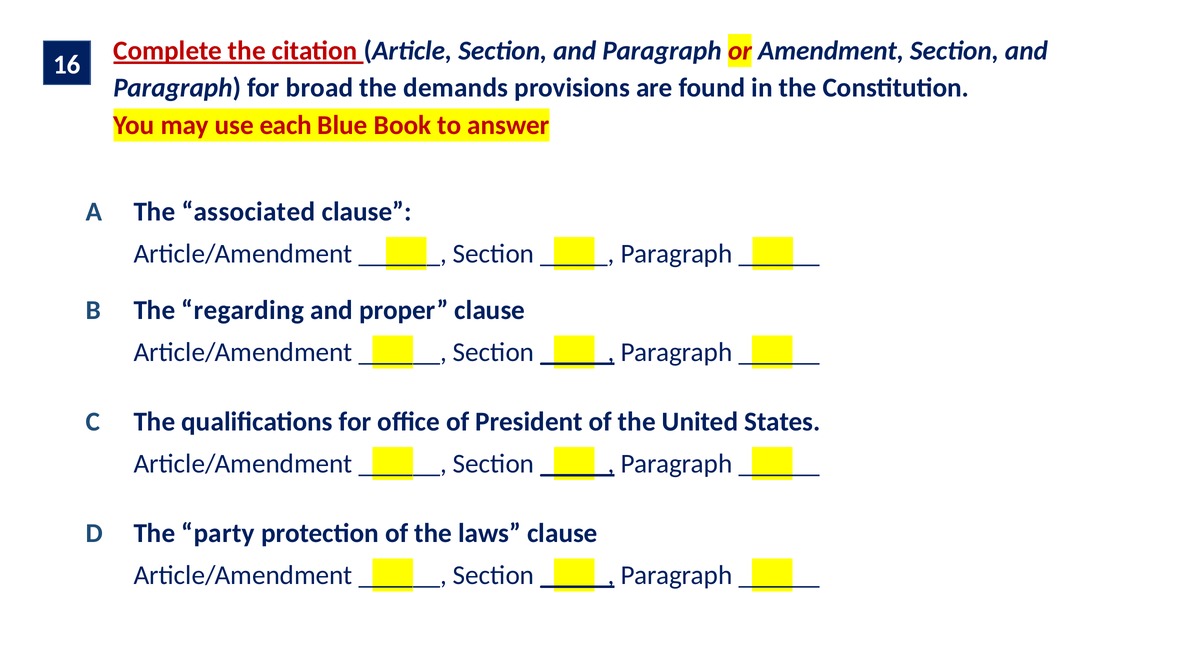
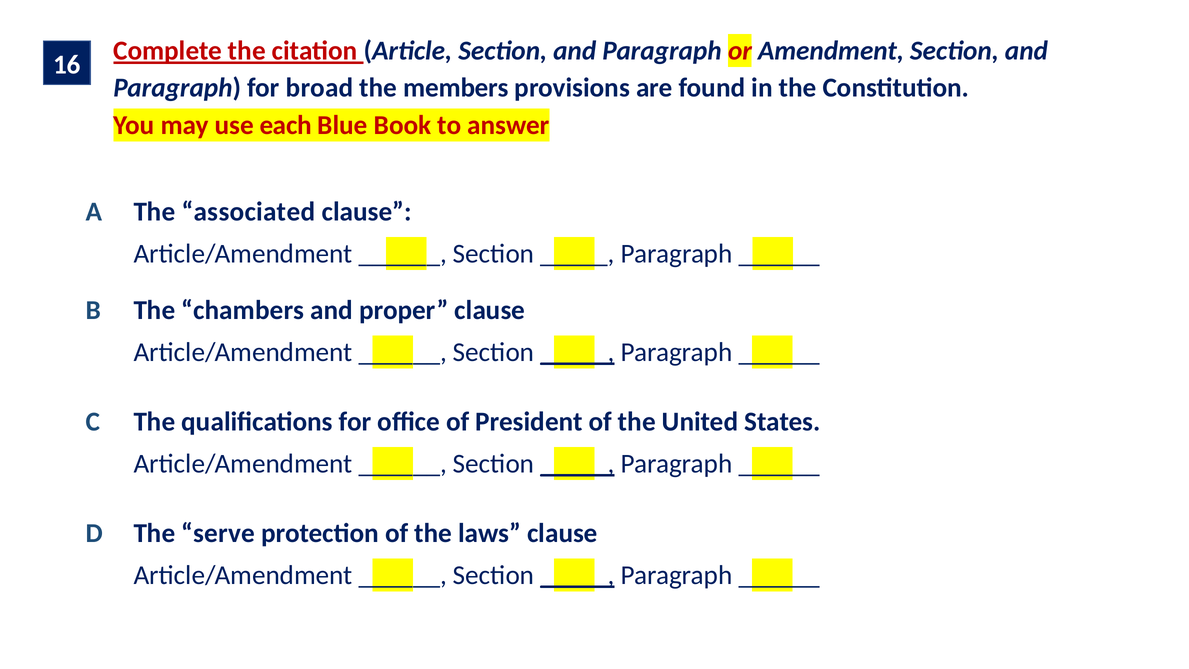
demands: demands -> members
regarding: regarding -> chambers
party: party -> serve
